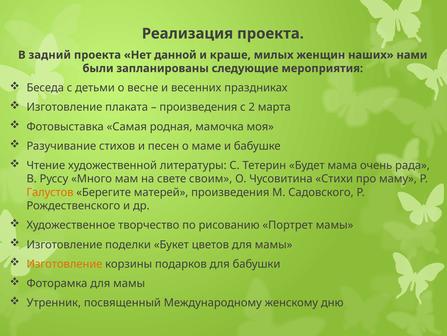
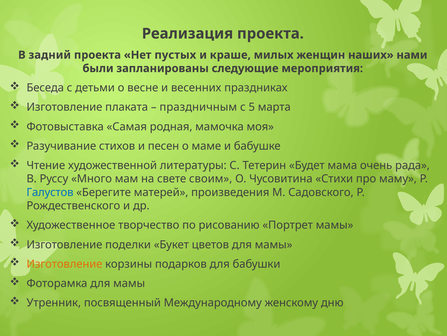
данной: данной -> пустых
произведения at (198, 107): произведения -> праздничным
2: 2 -> 5
Галустов colour: orange -> blue
